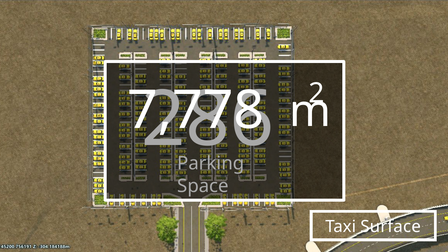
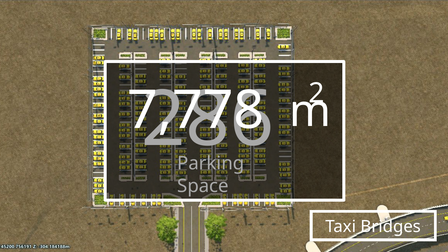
Surface: Surface -> Bridges
